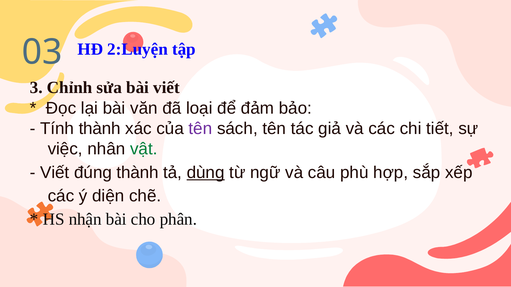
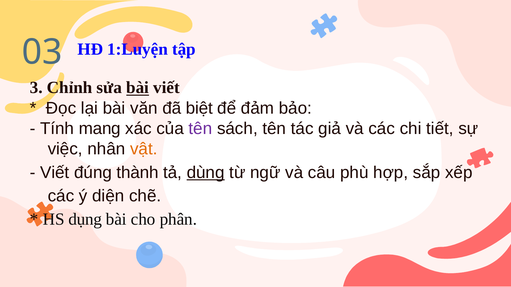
2:Luyện: 2:Luyện -> 1:Luyện
bài at (138, 88) underline: none -> present
loại: loại -> biệt
Tính thành: thành -> mang
vật colour: green -> orange
nhận: nhận -> dụng
